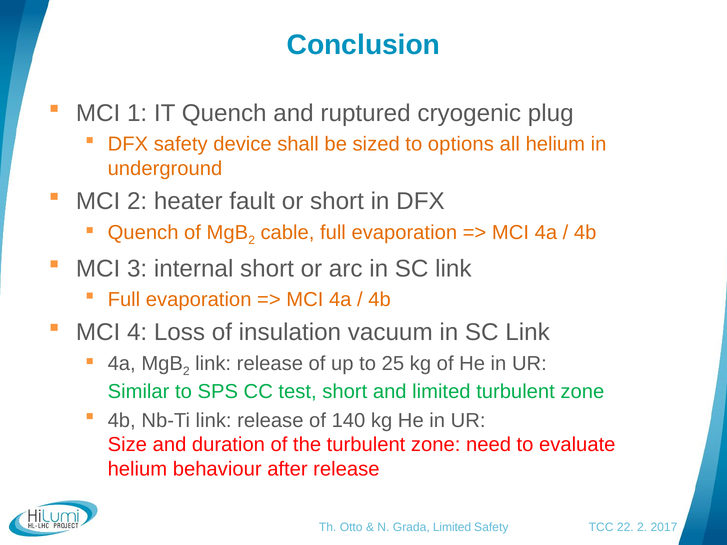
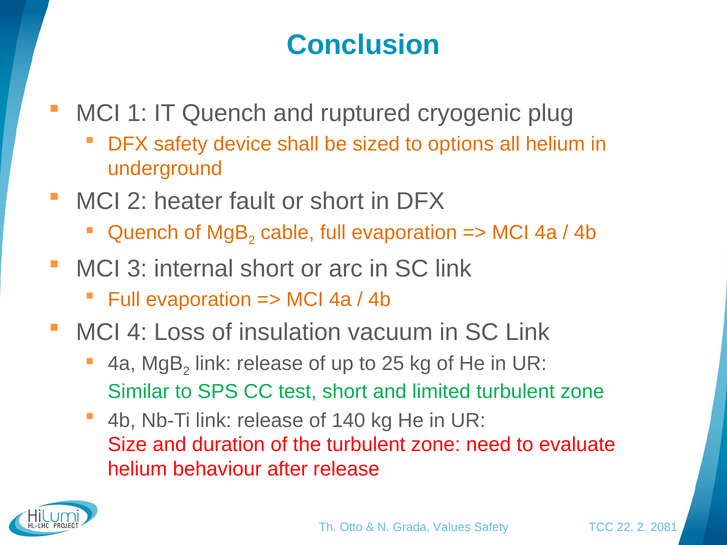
Grada Limited: Limited -> Values
2017: 2017 -> 2081
